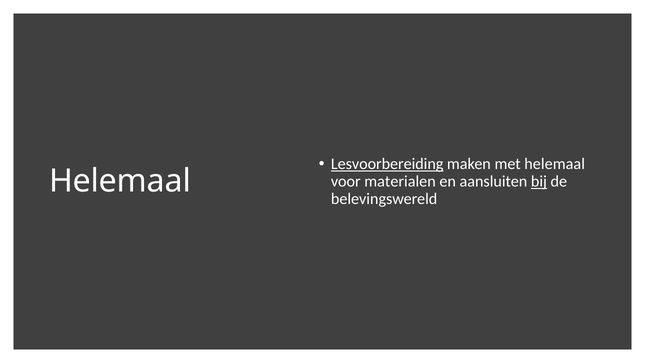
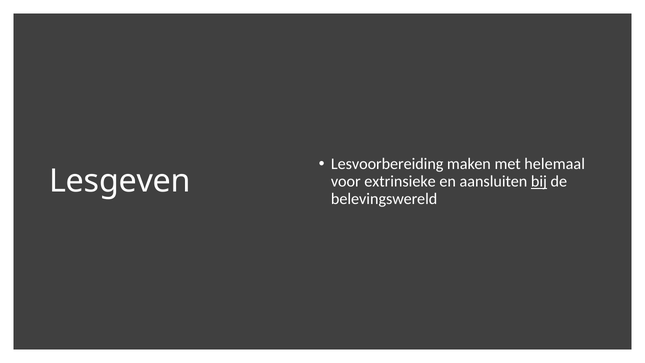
Lesvoorbereiding underline: present -> none
Helemaal at (120, 181): Helemaal -> Lesgeven
materialen: materialen -> extrinsieke
